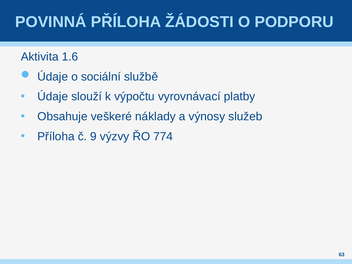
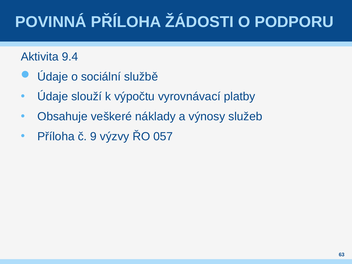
1.6: 1.6 -> 9.4
774: 774 -> 057
